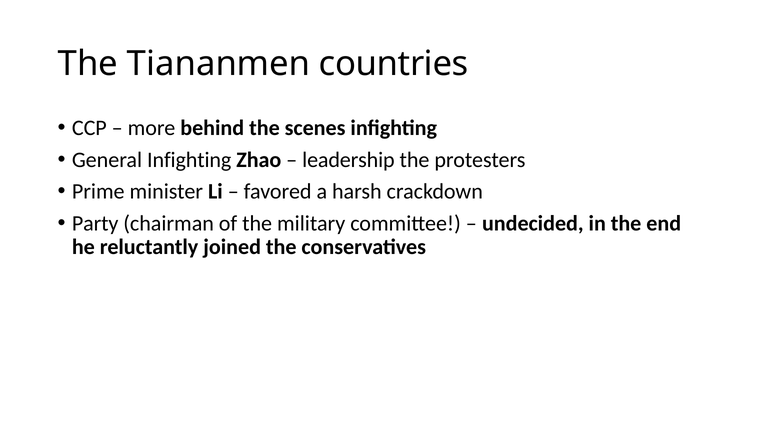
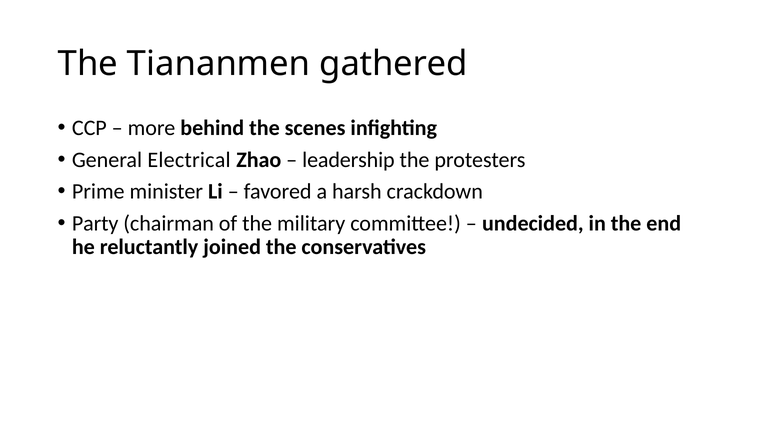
countries: countries -> gathered
General Infighting: Infighting -> Electrical
